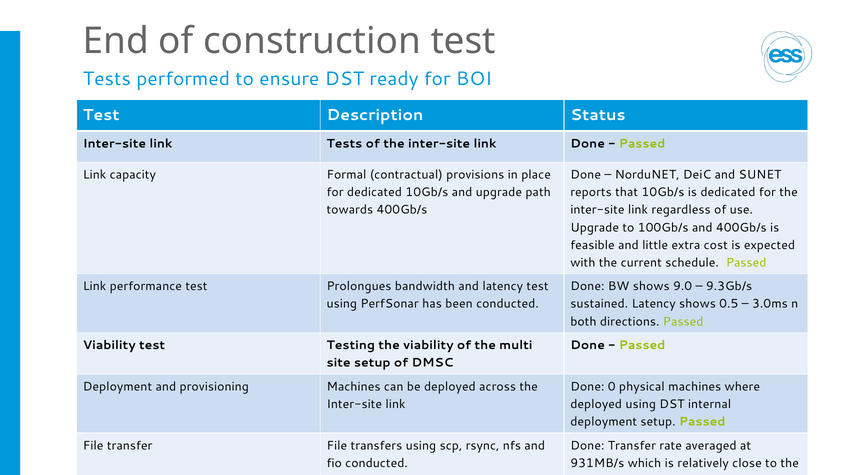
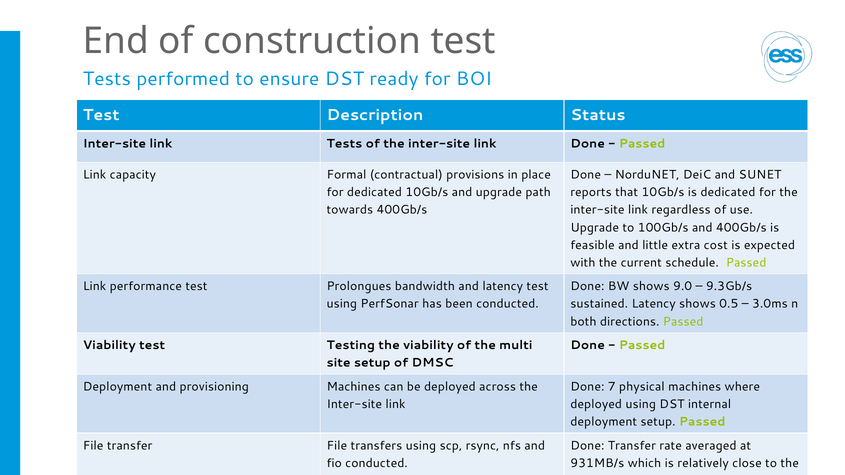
0: 0 -> 7
